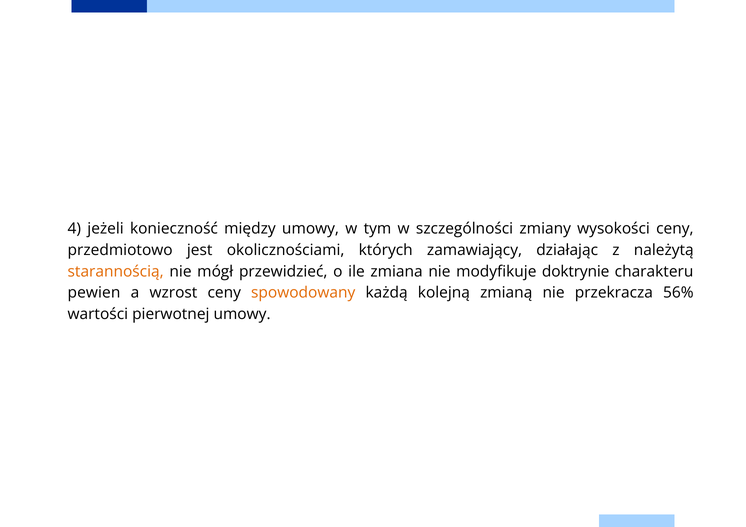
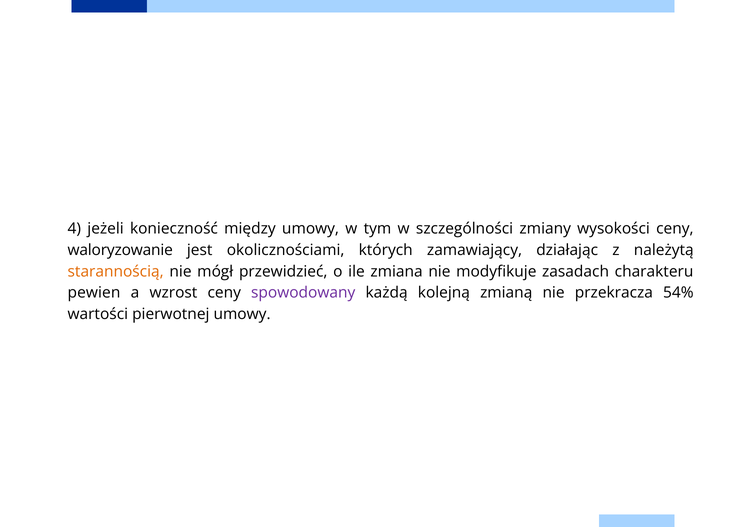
przedmiotowo: przedmiotowo -> waloryzowanie
doktrynie: doktrynie -> zasadach
spowodowany colour: orange -> purple
56%: 56% -> 54%
